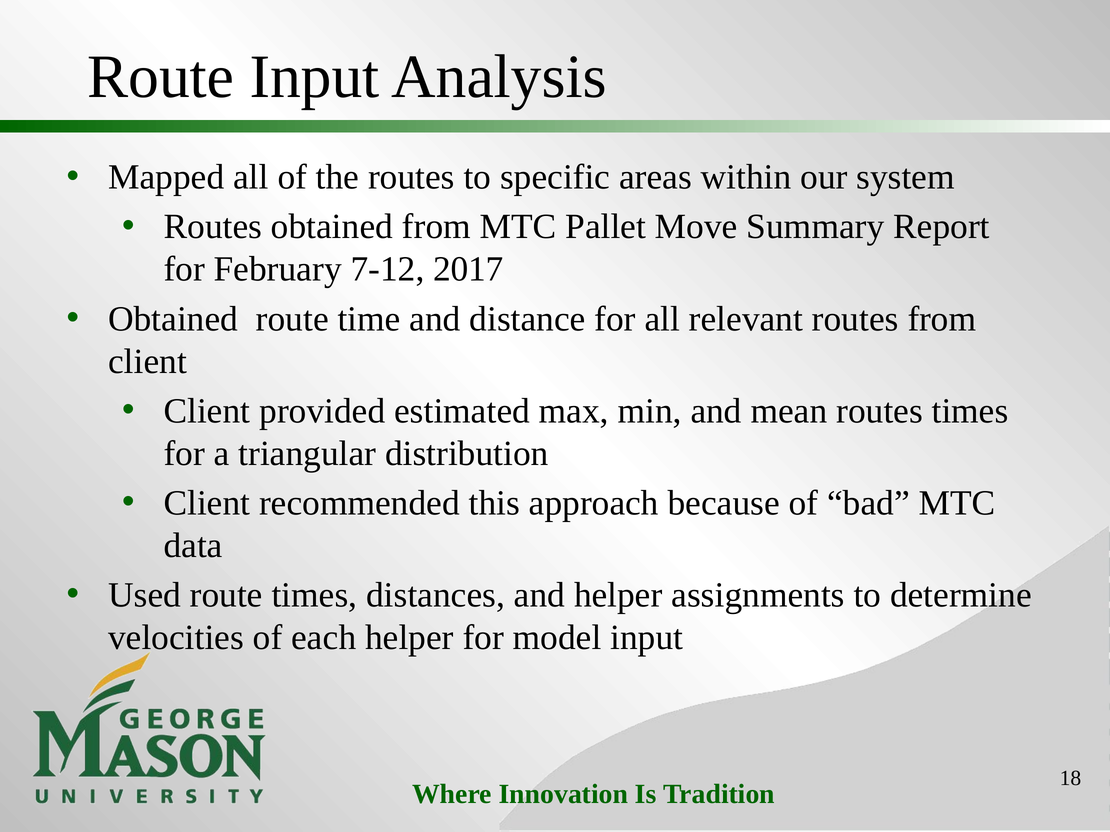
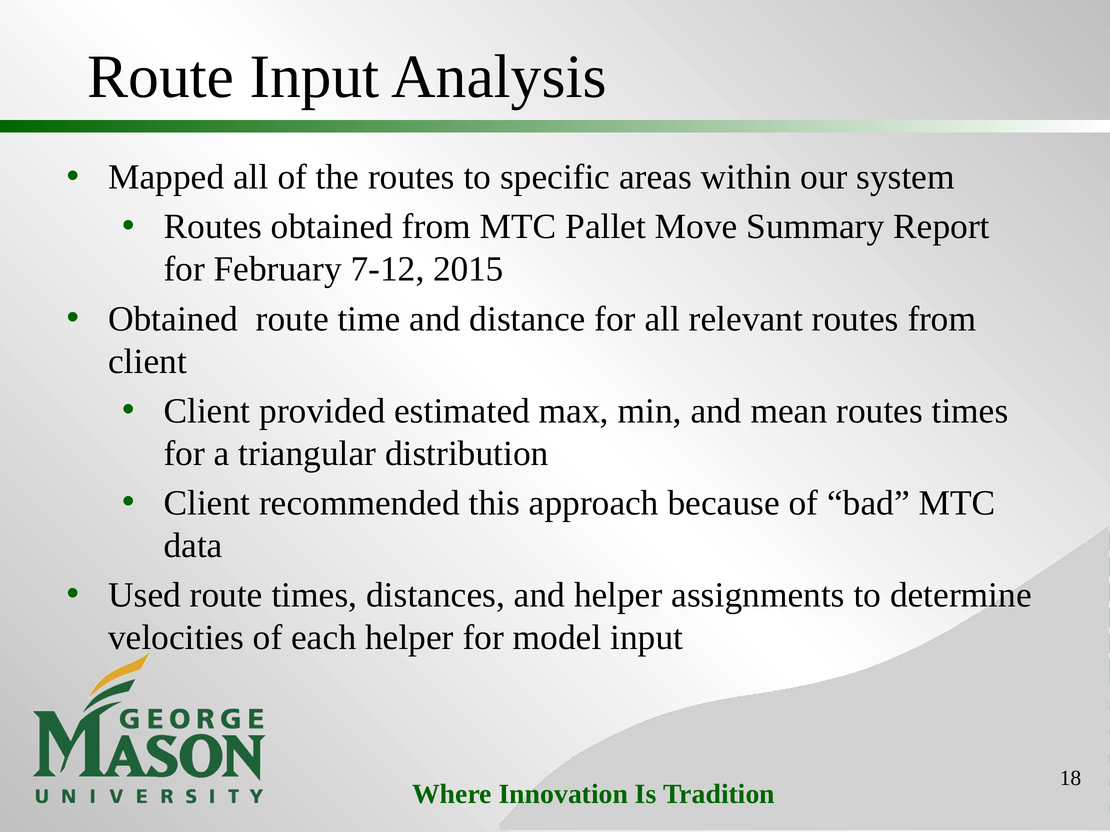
2017: 2017 -> 2015
